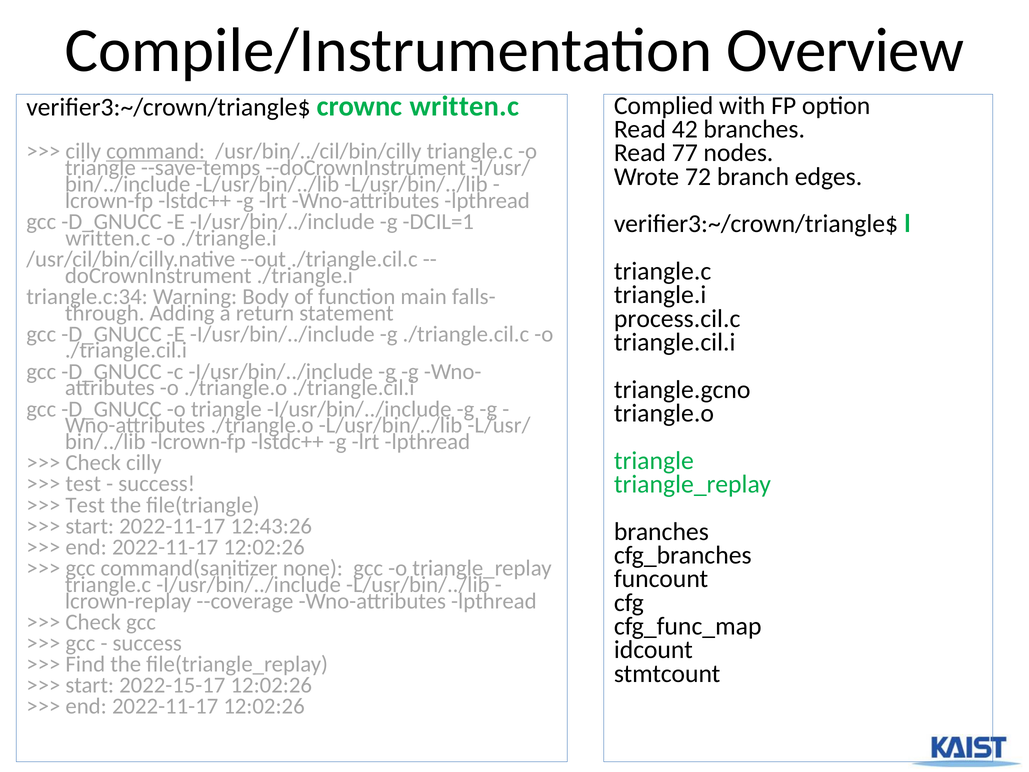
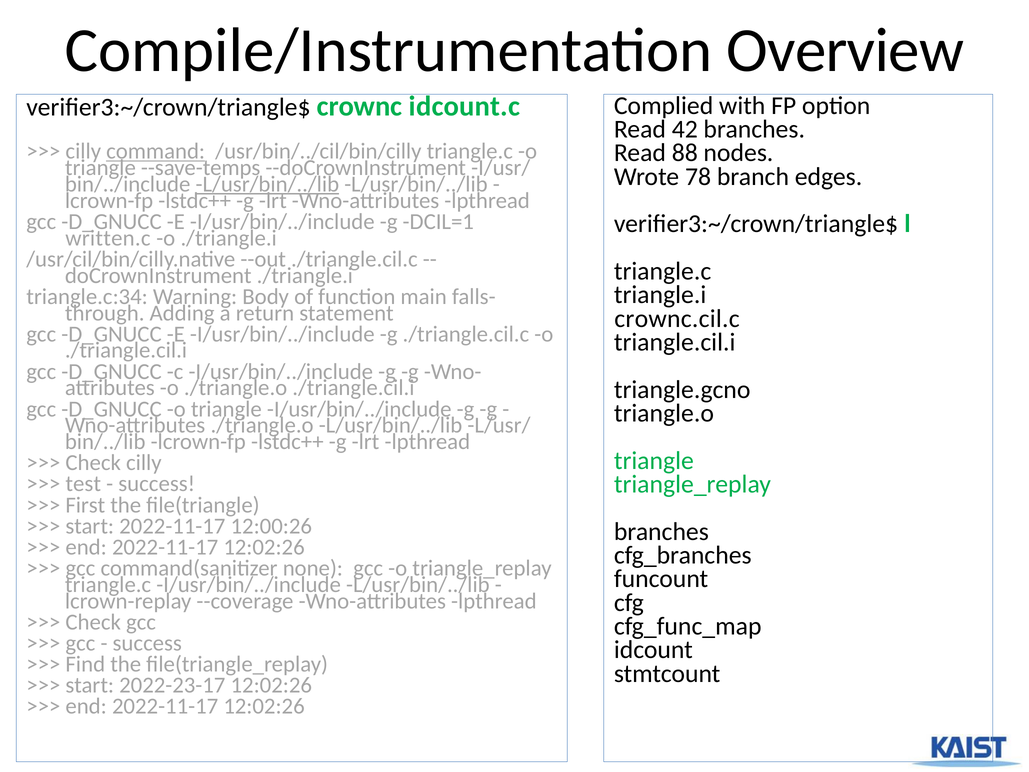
crownc written.c: written.c -> idcount.c
77: 77 -> 88
72: 72 -> 78
L/usr/bin/../lib at (267, 184) underline: none -> present
process.cil.c: process.cil.c -> crownc.cil.c
Test at (85, 505): Test -> First
12:43:26: 12:43:26 -> 12:00:26
2022-15-17: 2022-15-17 -> 2022-23-17
